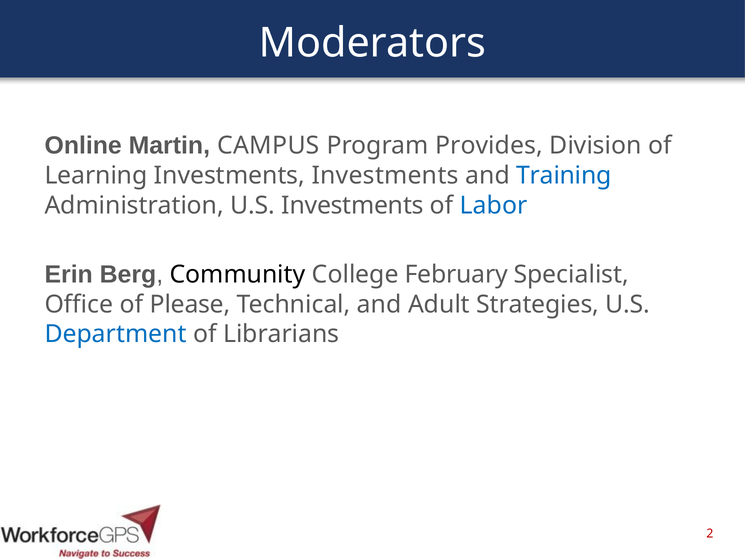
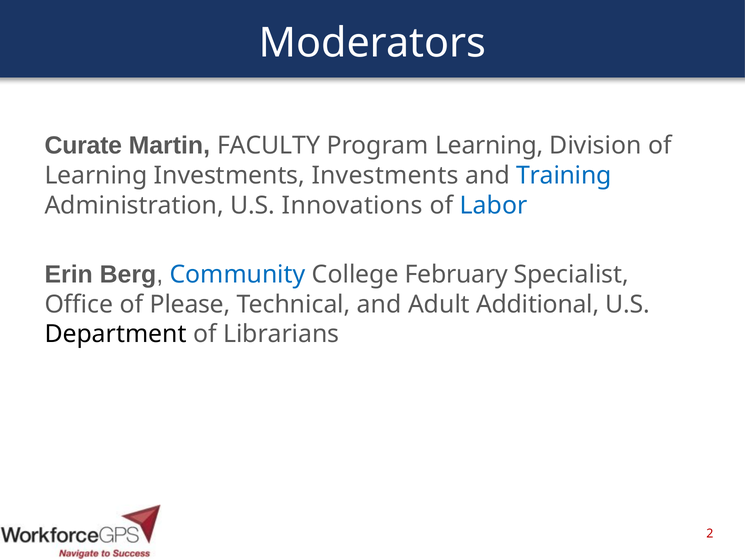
Online: Online -> Curate
CAMPUS: CAMPUS -> FACULTY
Program Provides: Provides -> Learning
U.S Investments: Investments -> Innovations
Community colour: black -> blue
Strategies: Strategies -> Additional
Department colour: blue -> black
